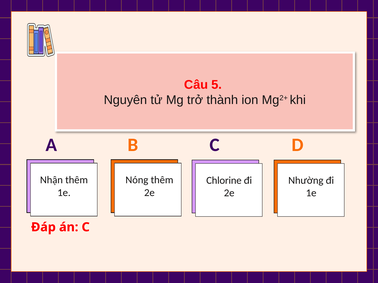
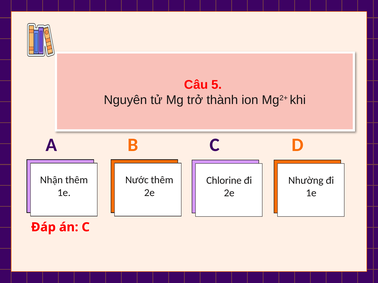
Nóng: Nóng -> Nước
